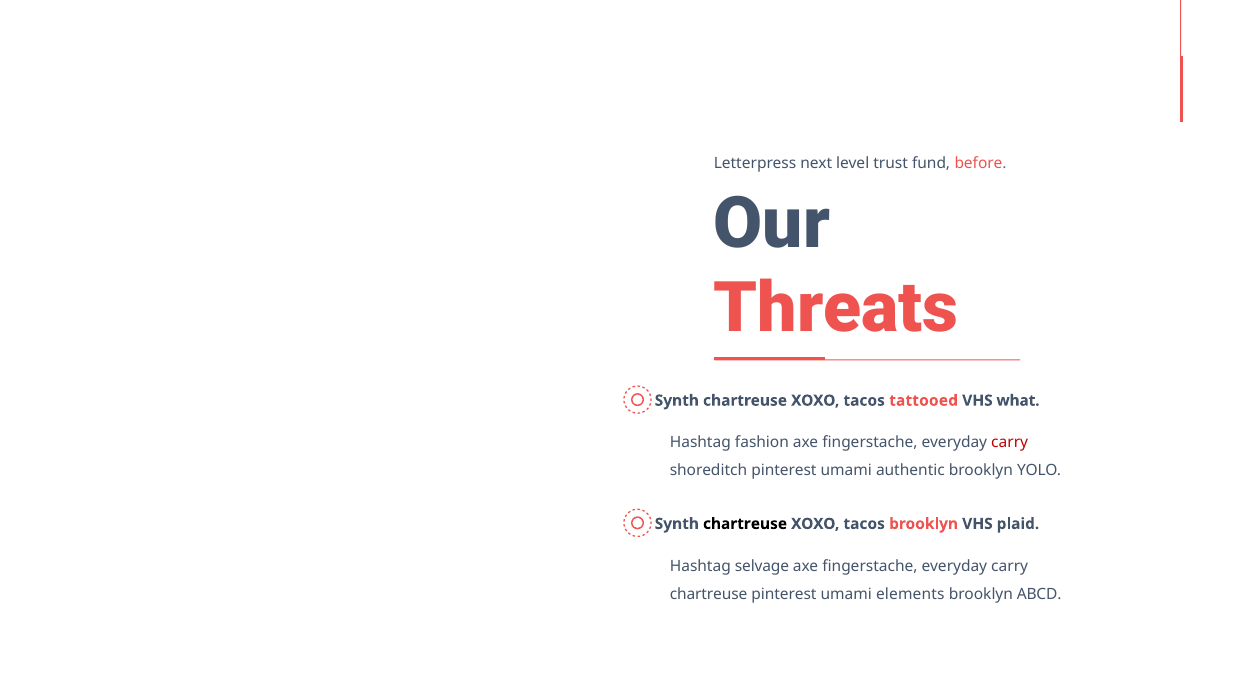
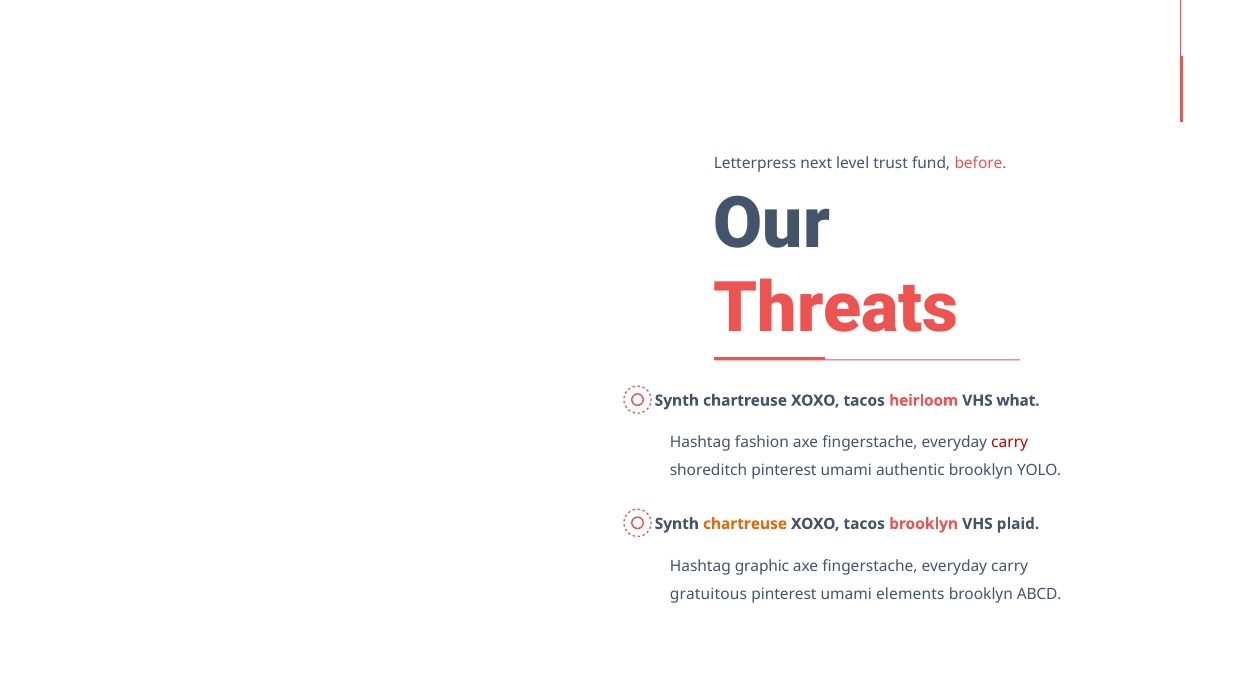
tattooed: tattooed -> heirloom
chartreuse at (745, 524) colour: black -> orange
selvage: selvage -> graphic
chartreuse at (709, 594): chartreuse -> gratuitous
